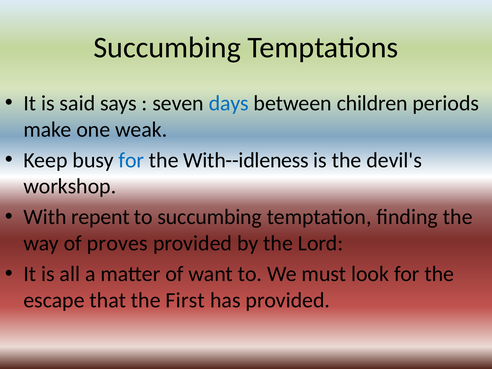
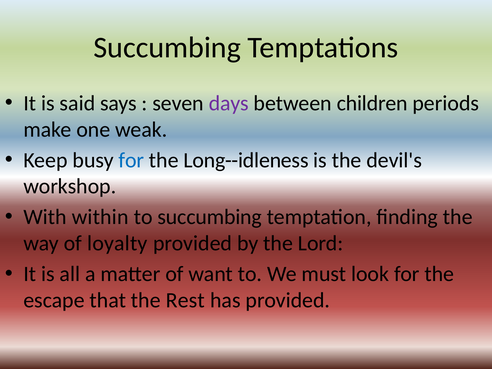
days colour: blue -> purple
With--idleness: With--idleness -> Long--idleness
repent: repent -> within
proves: proves -> loyalty
First: First -> Rest
